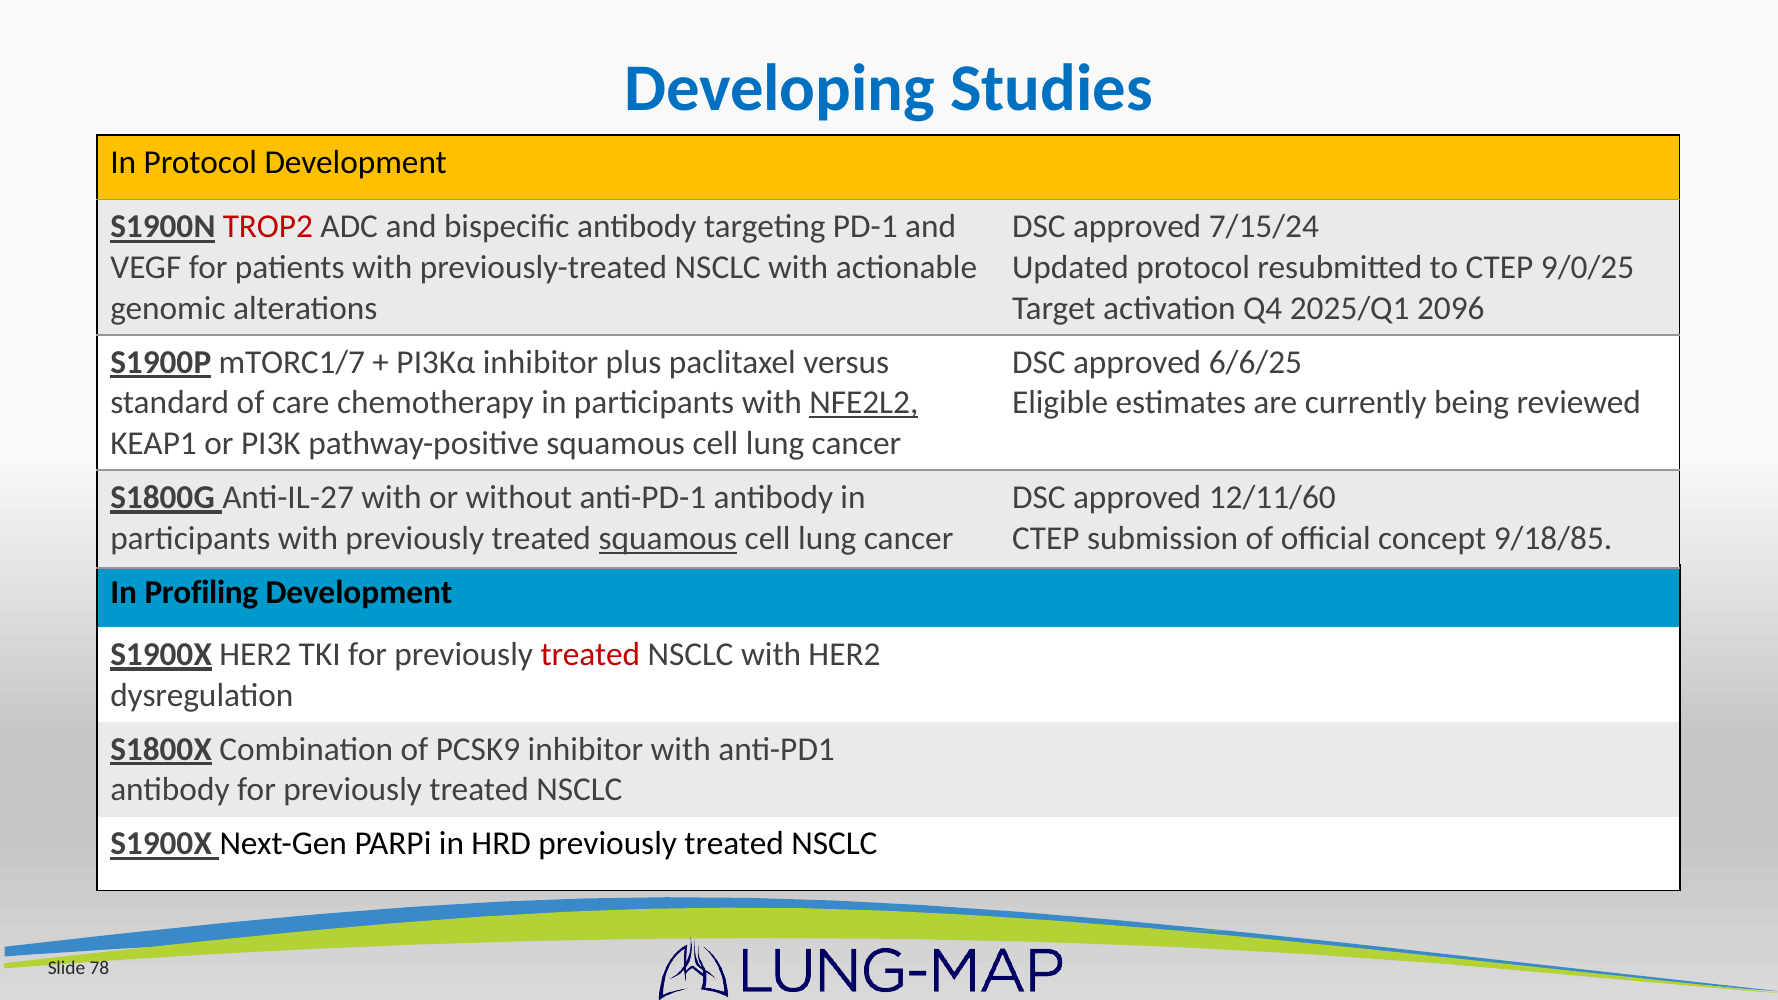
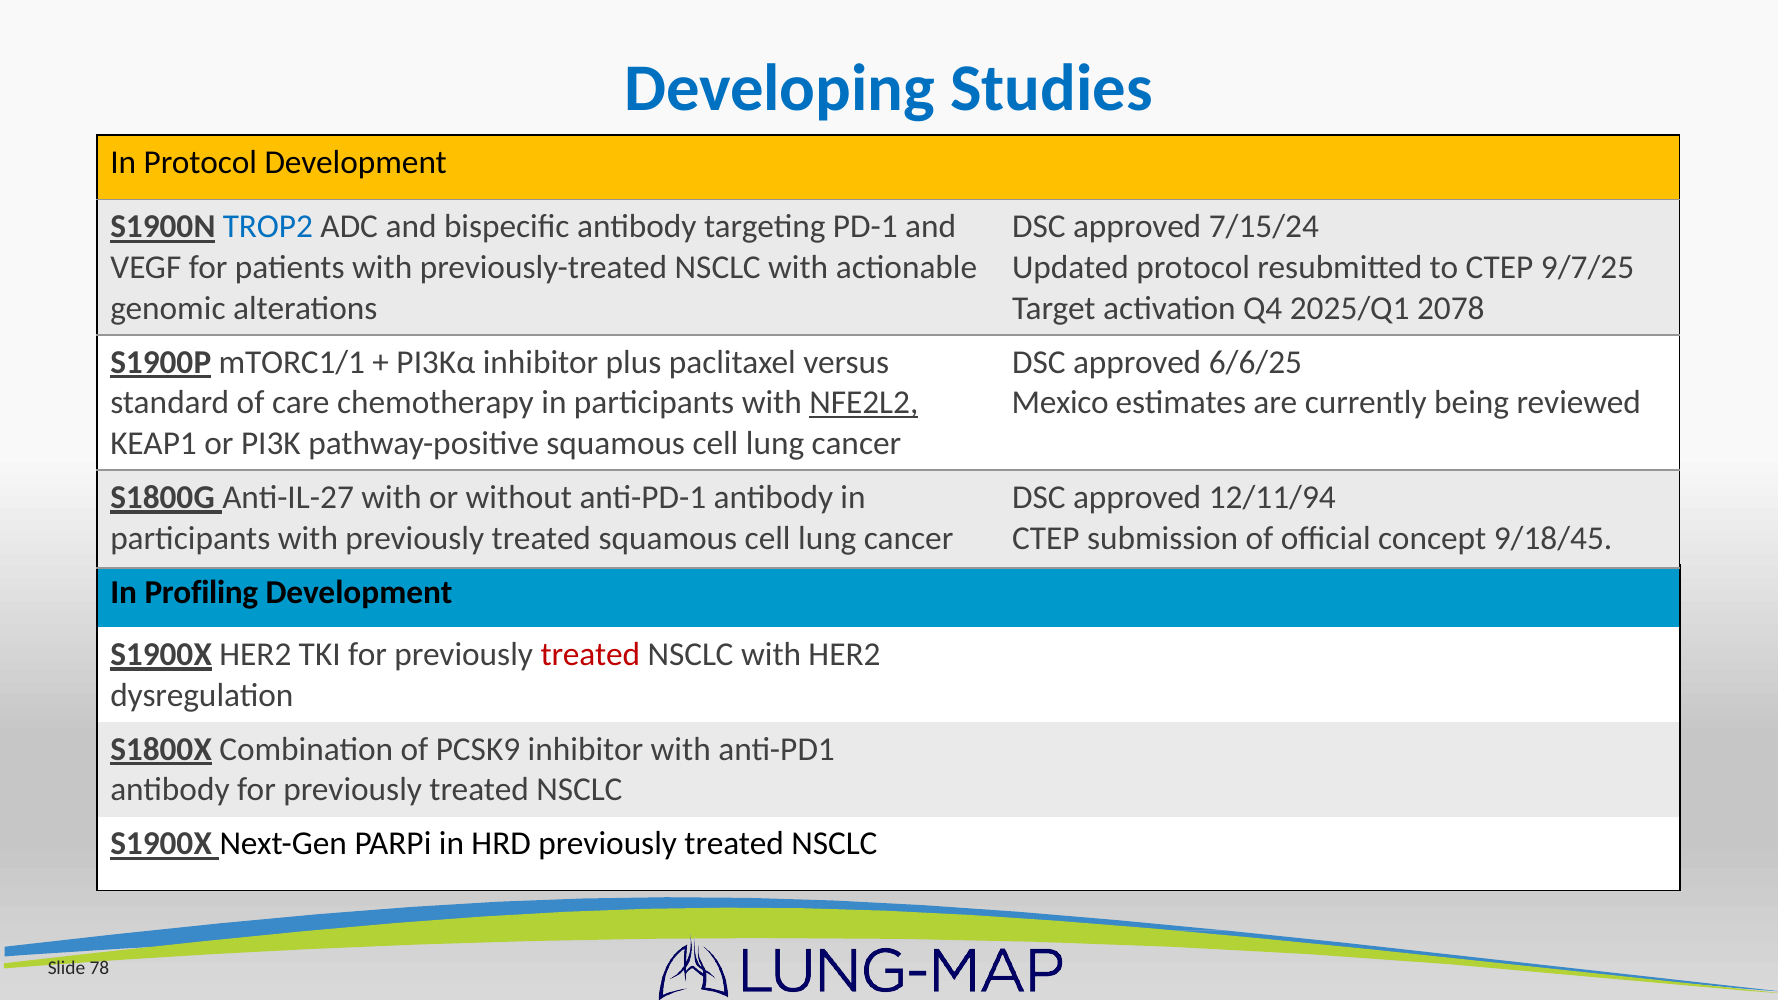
TROP2 colour: red -> blue
9/0/25: 9/0/25 -> 9/7/25
2096: 2096 -> 2078
mTORC1/7: mTORC1/7 -> mTORC1/1
Eligible: Eligible -> Mexico
12/11/60: 12/11/60 -> 12/11/94
squamous at (668, 538) underline: present -> none
9/18/85: 9/18/85 -> 9/18/45
